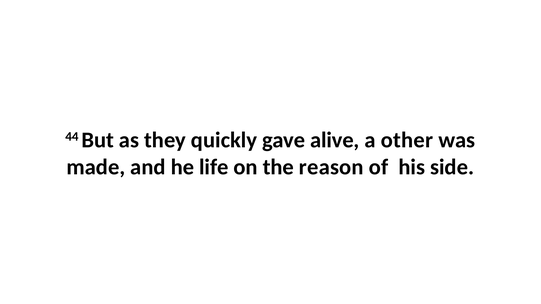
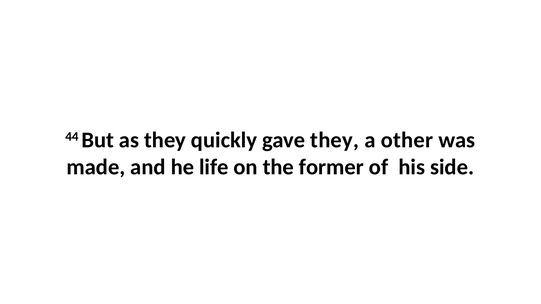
gave alive: alive -> they
reason: reason -> former
